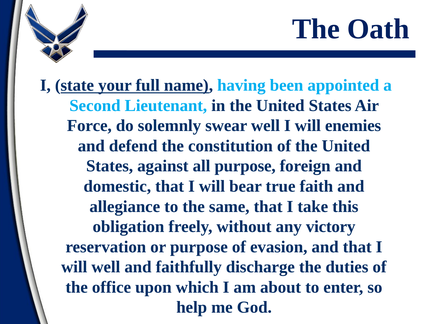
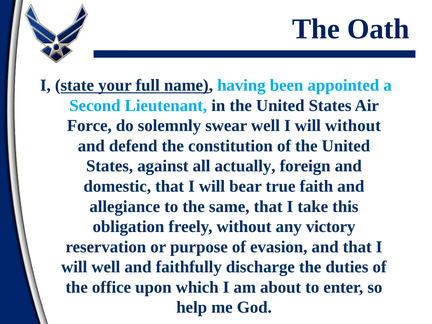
will enemies: enemies -> without
all purpose: purpose -> actually
